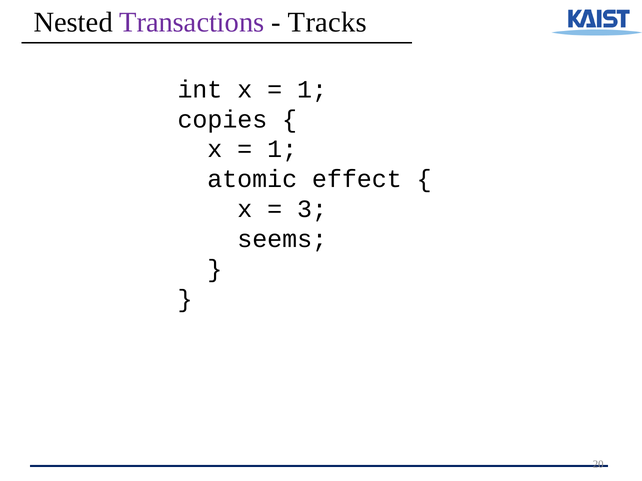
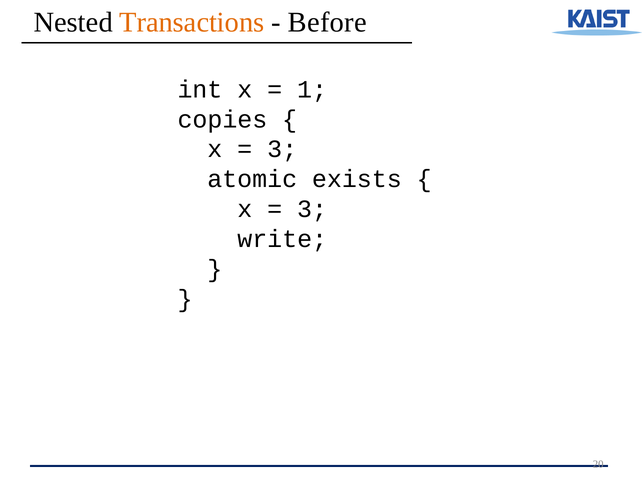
Transactions colour: purple -> orange
Tracks: Tracks -> Before
1 at (282, 149): 1 -> 3
effect: effect -> exists
seems: seems -> write
